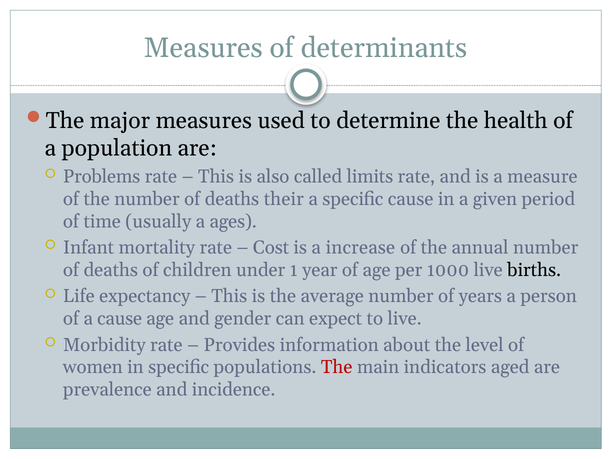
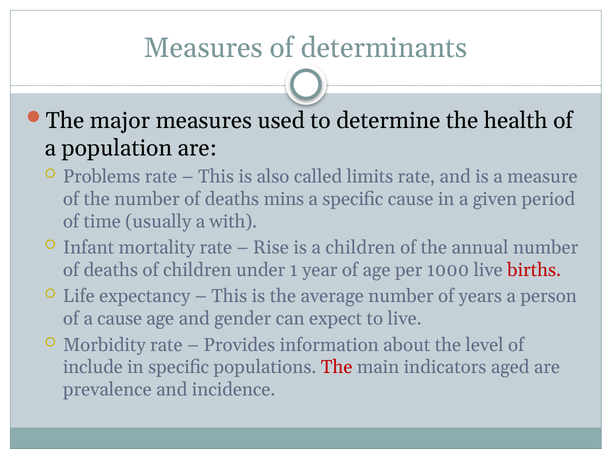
their: their -> mins
ages: ages -> with
Cost: Cost -> Rise
a increase: increase -> children
births colour: black -> red
women: women -> include
